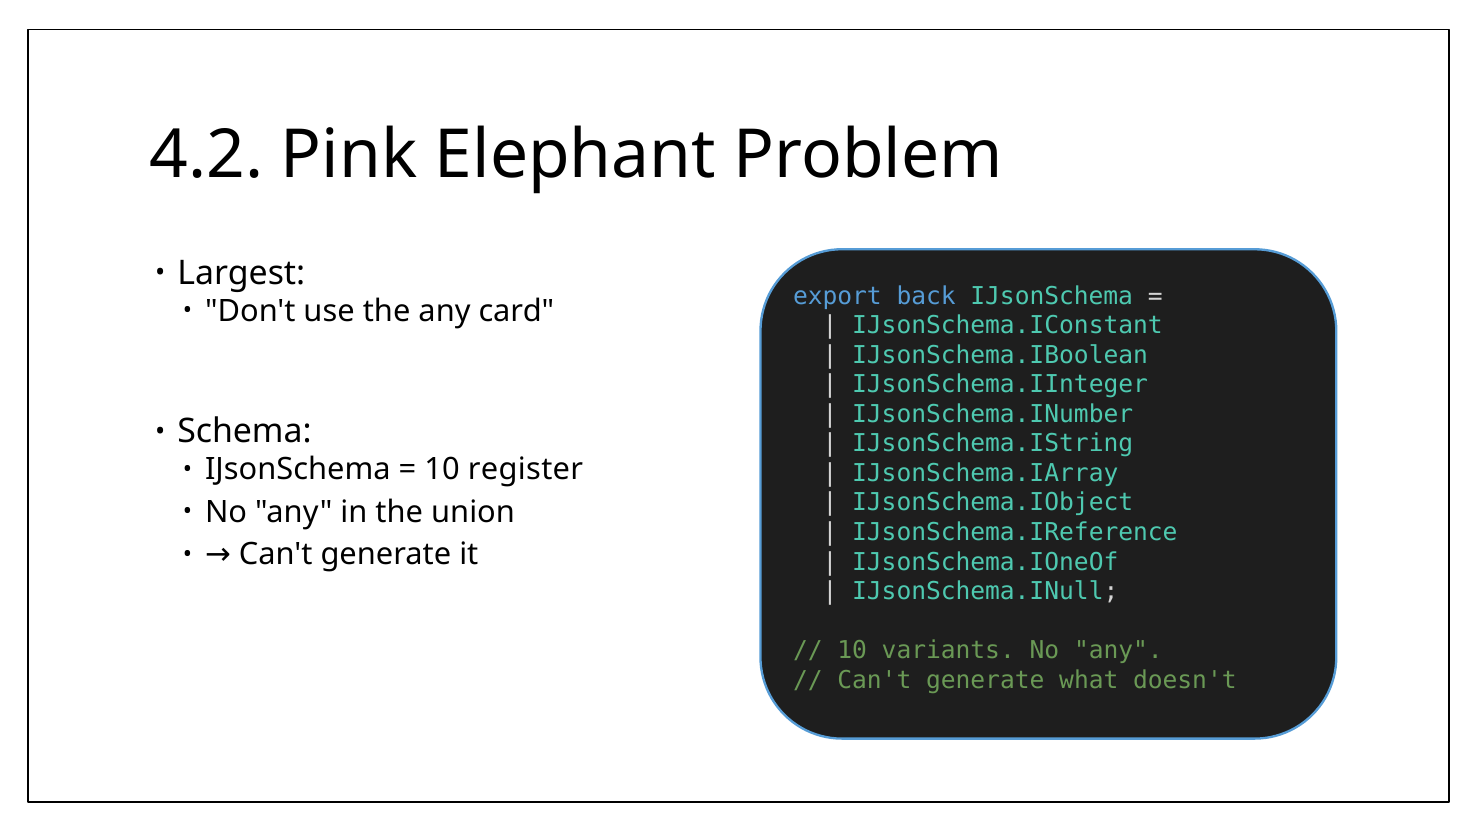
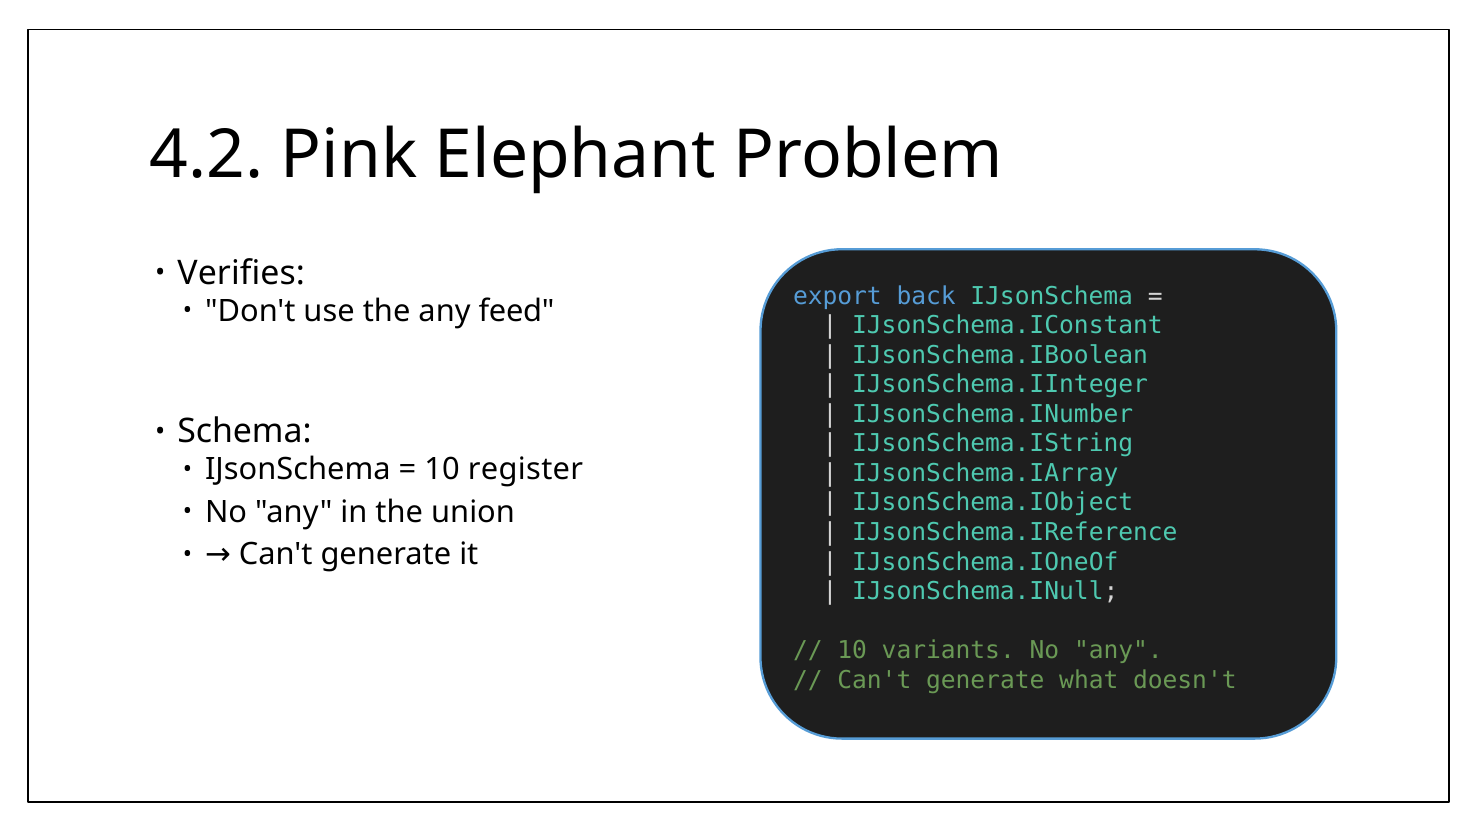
Largest: Largest -> Verifies
card: card -> feed
